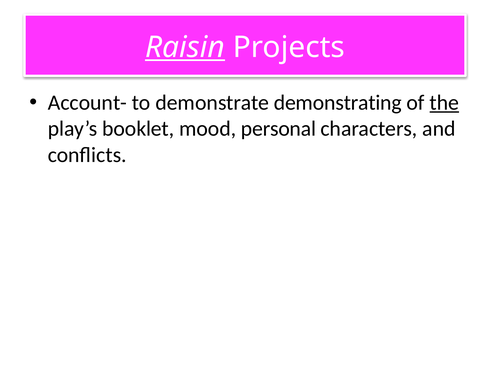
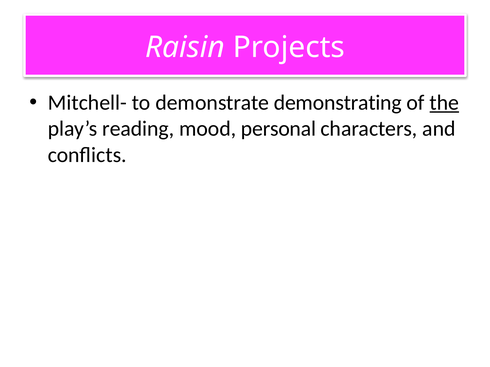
Raisin underline: present -> none
Account-: Account- -> Mitchell-
booklet: booklet -> reading
